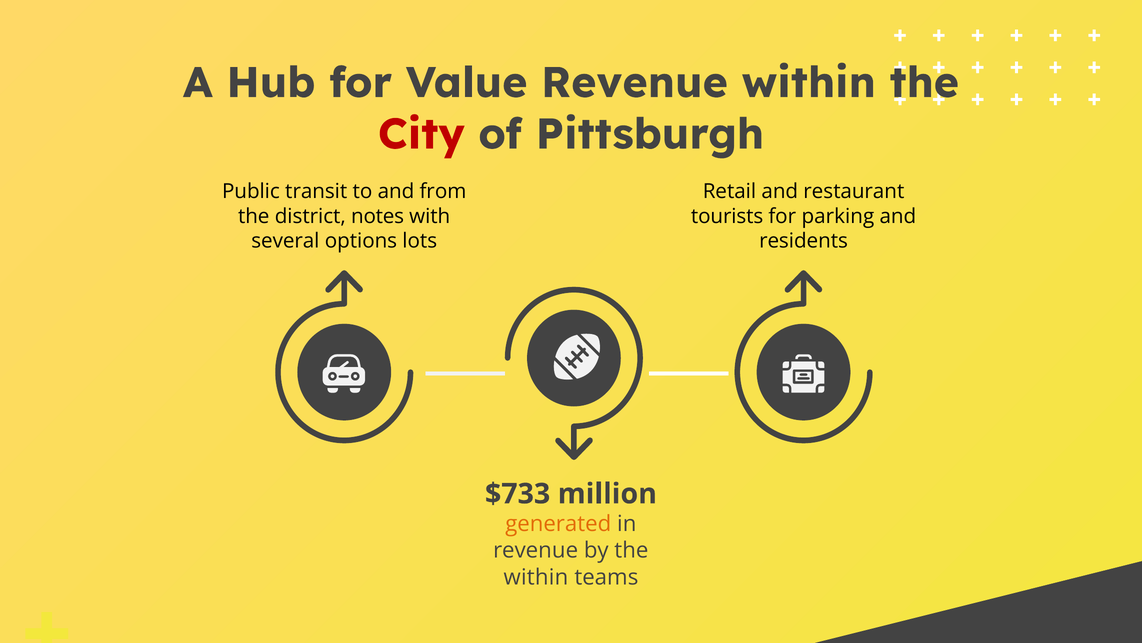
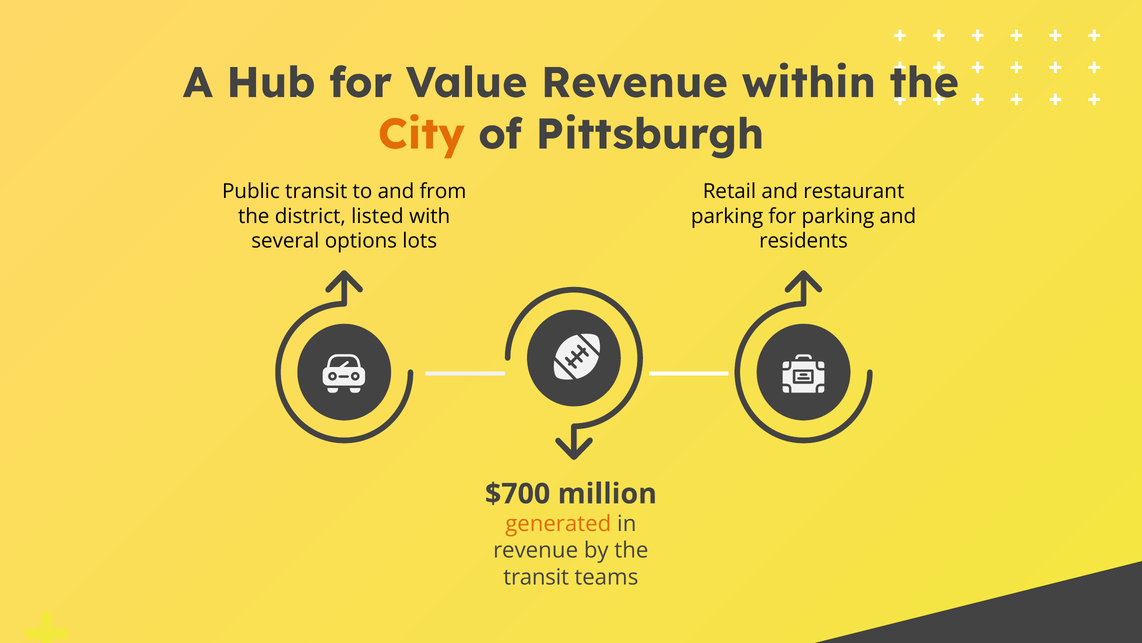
City colour: red -> orange
notes: notes -> listed
tourists at (727, 216): tourists -> parking
$733: $733 -> $700
within at (536, 577): within -> transit
